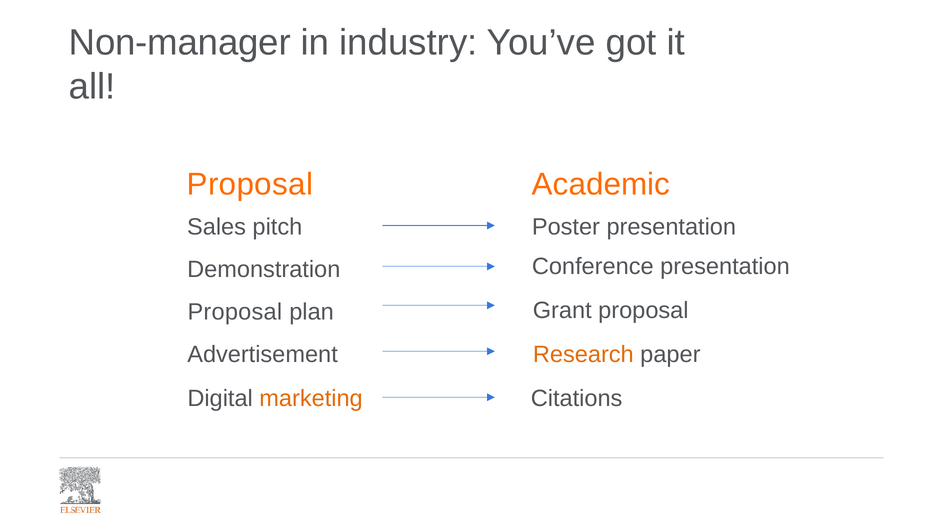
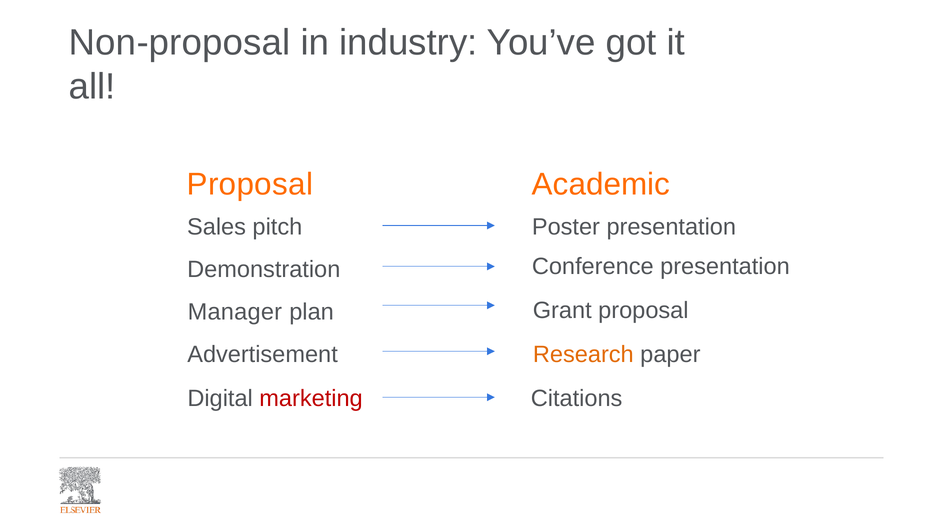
Non-manager: Non-manager -> Non-proposal
Proposal at (235, 312): Proposal -> Manager
marketing colour: orange -> red
